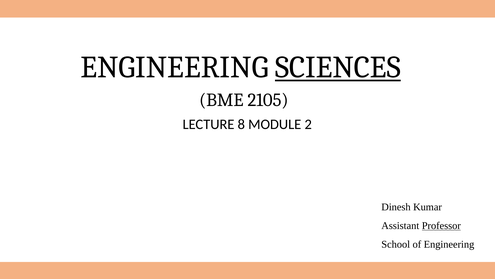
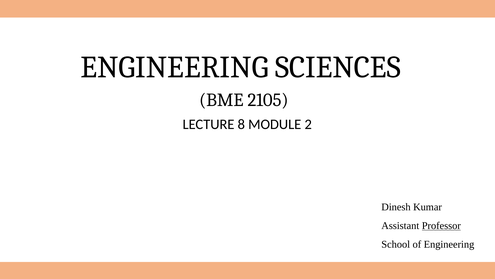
SCIENCES underline: present -> none
